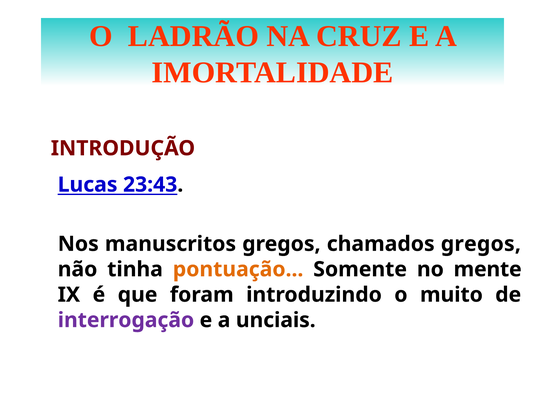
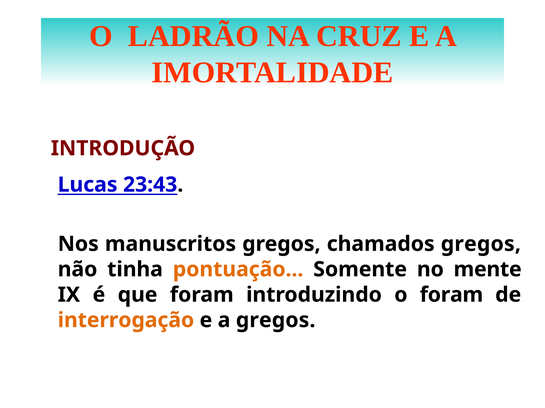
o muito: muito -> foram
interrogação colour: purple -> orange
a unciais: unciais -> gregos
